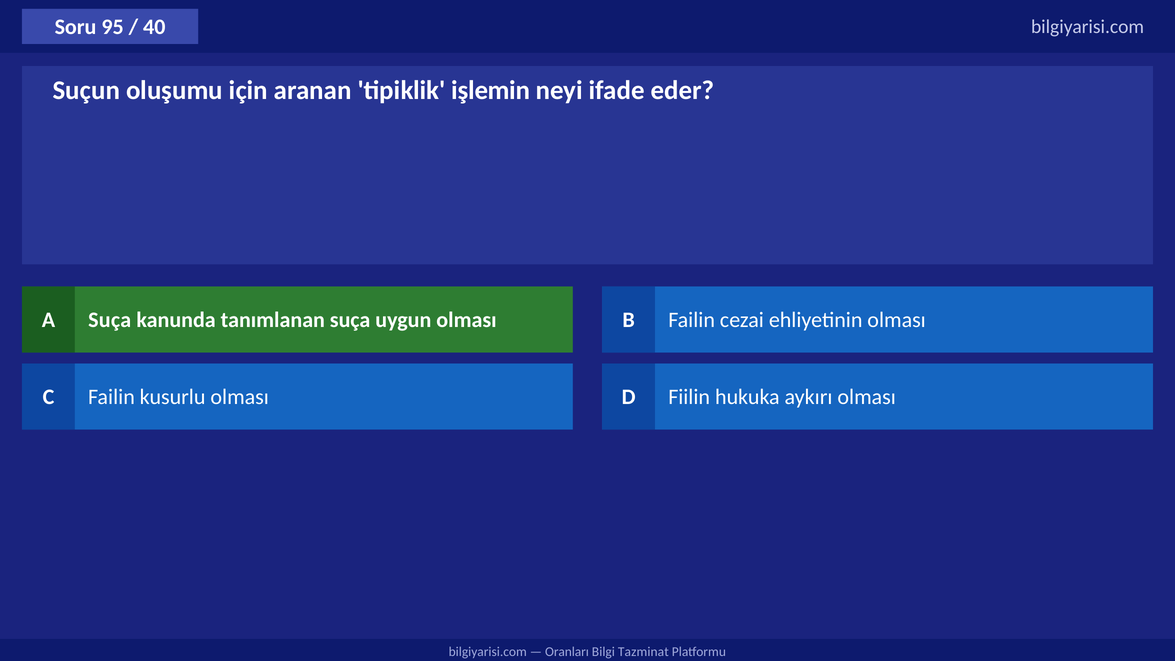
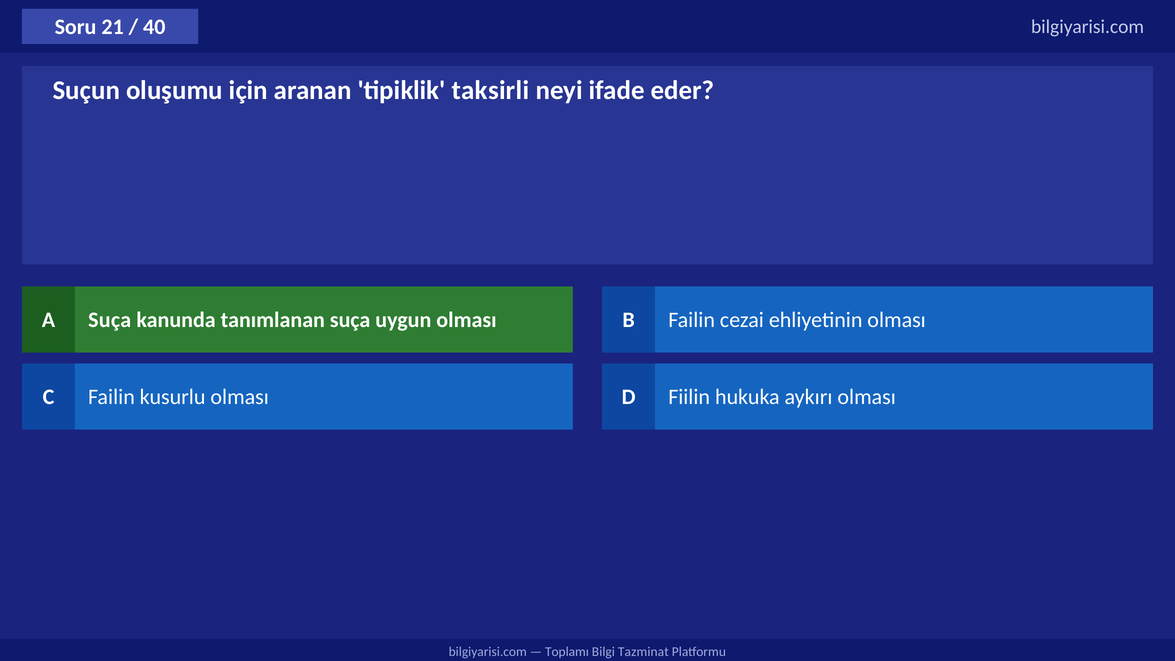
95: 95 -> 21
işlemin: işlemin -> taksirli
Oranları: Oranları -> Toplamı
